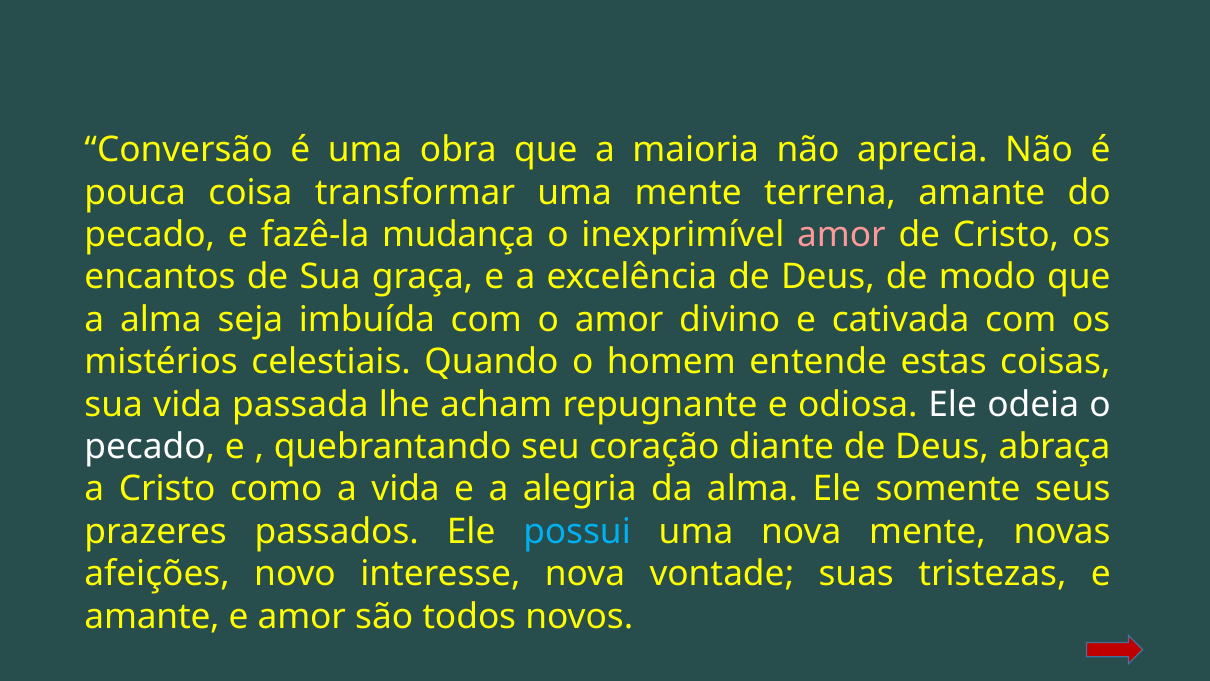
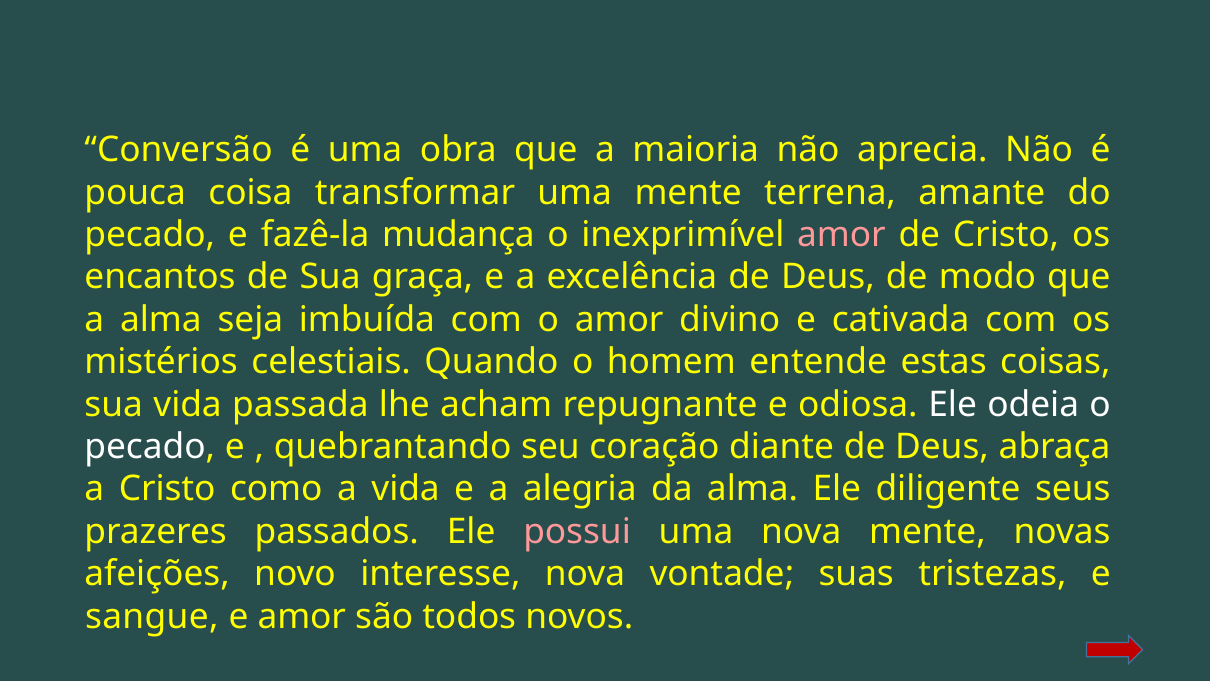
somente: somente -> diligente
possui colour: light blue -> pink
amante at (152, 616): amante -> sangue
